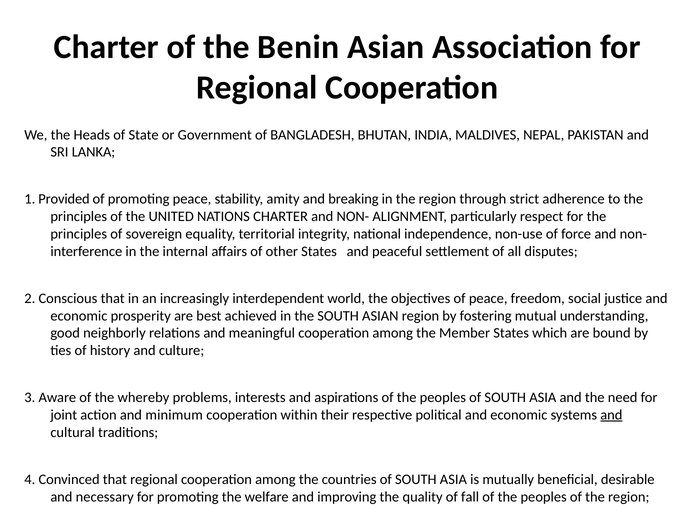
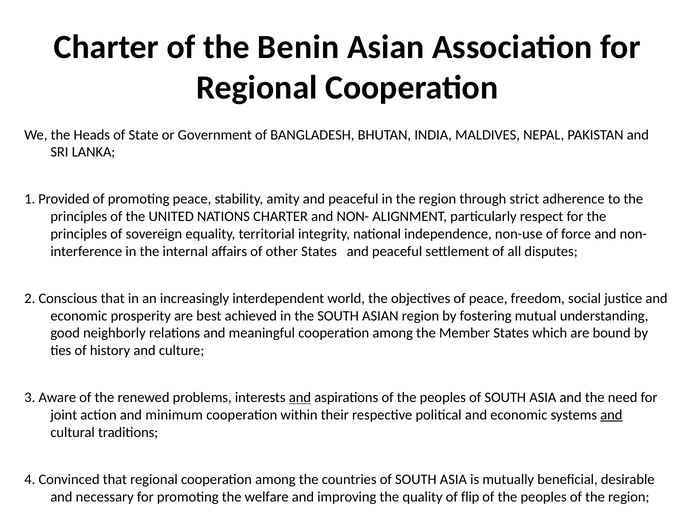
amity and breaking: breaking -> peaceful
whereby: whereby -> renewed
and at (300, 398) underline: none -> present
fall: fall -> flip
